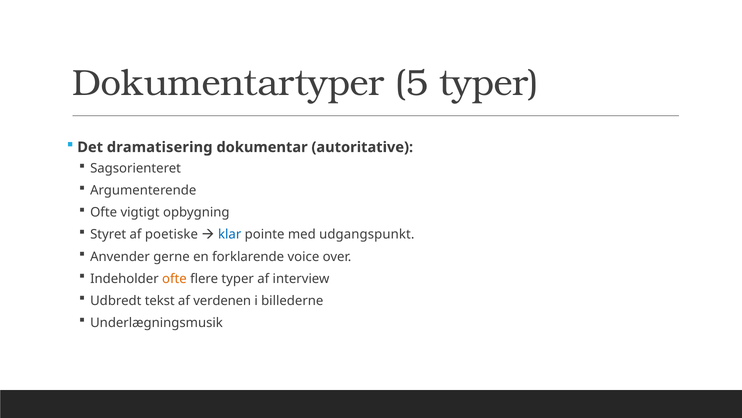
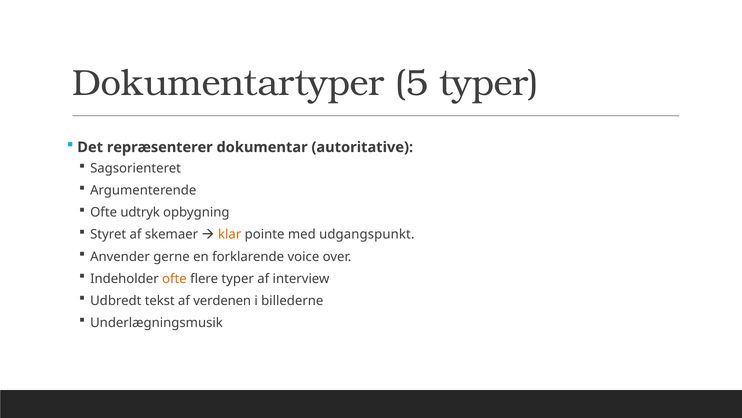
dramatisering: dramatisering -> repræsenterer
vigtigt: vigtigt -> udtryk
poetiske: poetiske -> skemaer
klar colour: blue -> orange
